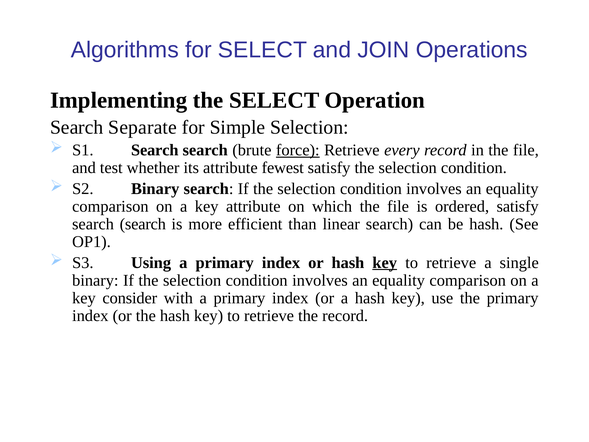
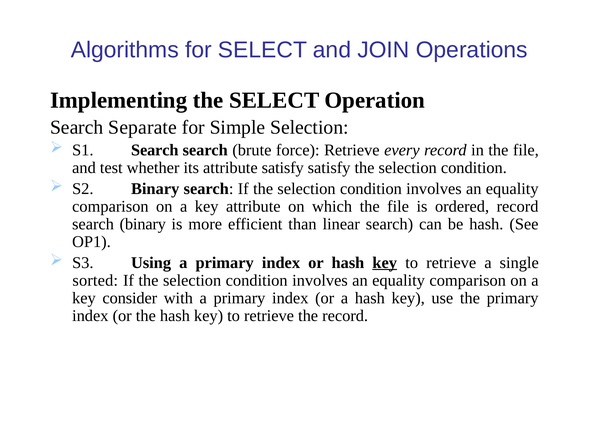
force underline: present -> none
attribute fewest: fewest -> satisfy
ordered satisfy: satisfy -> record
search at (143, 224): search -> binary
binary at (95, 280): binary -> sorted
